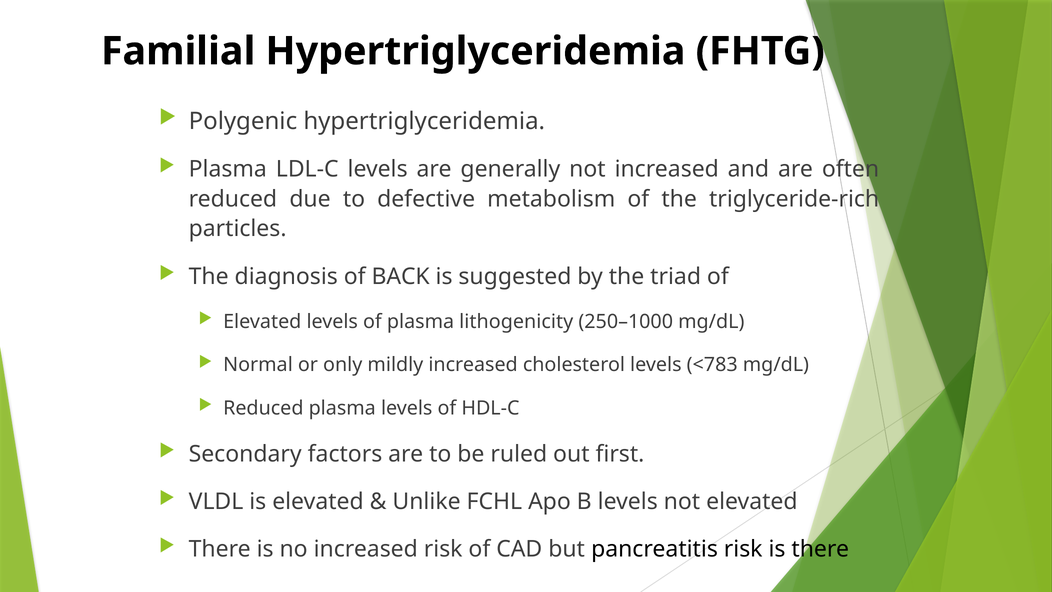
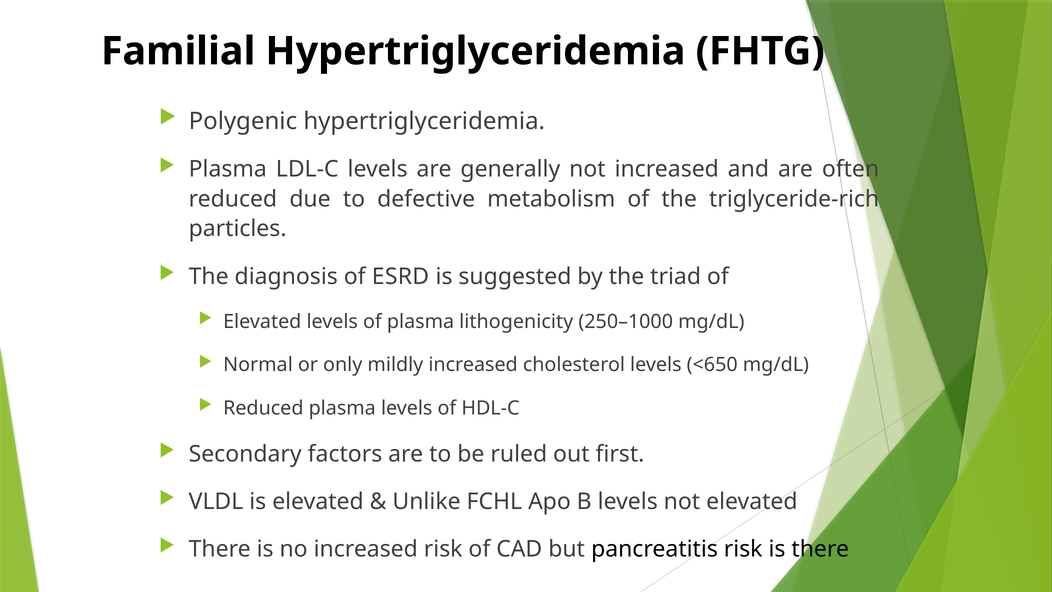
BACK: BACK -> ESRD
<783: <783 -> <650
